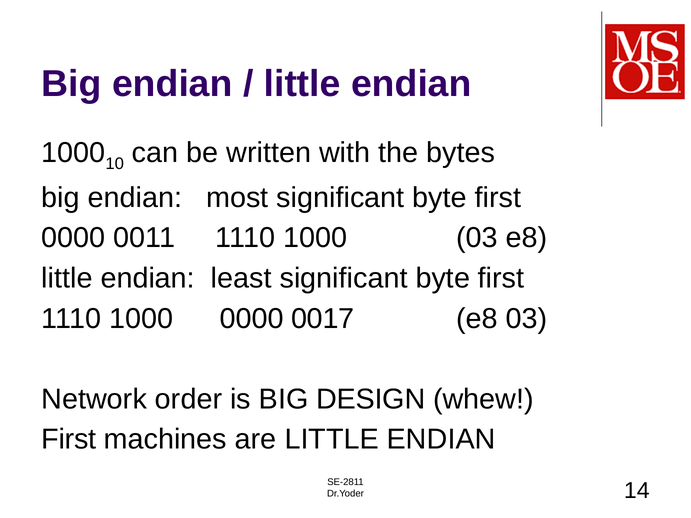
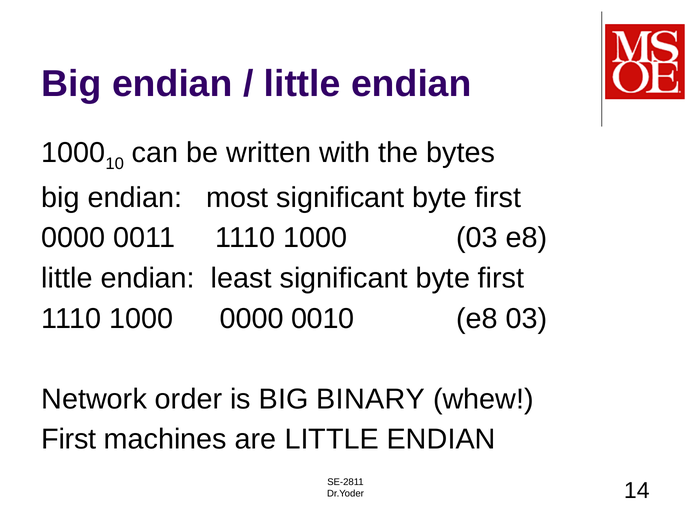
0017: 0017 -> 0010
DESIGN: DESIGN -> BINARY
